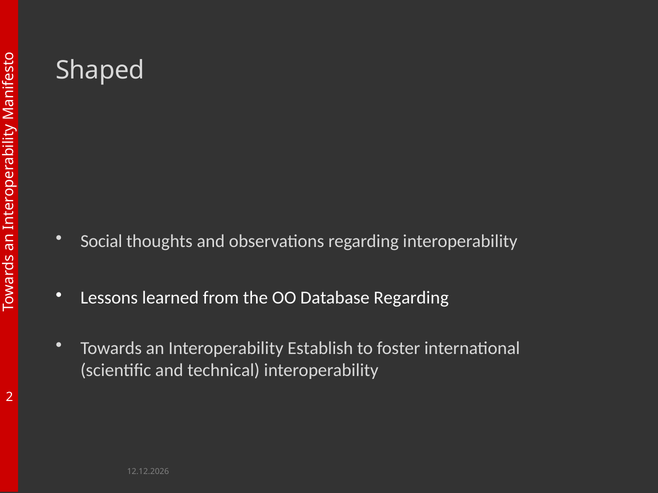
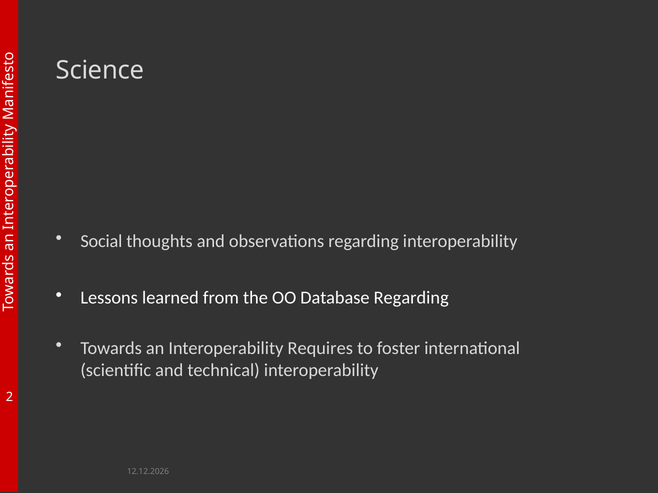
Shaped: Shaped -> Science
Establish: Establish -> Requires
